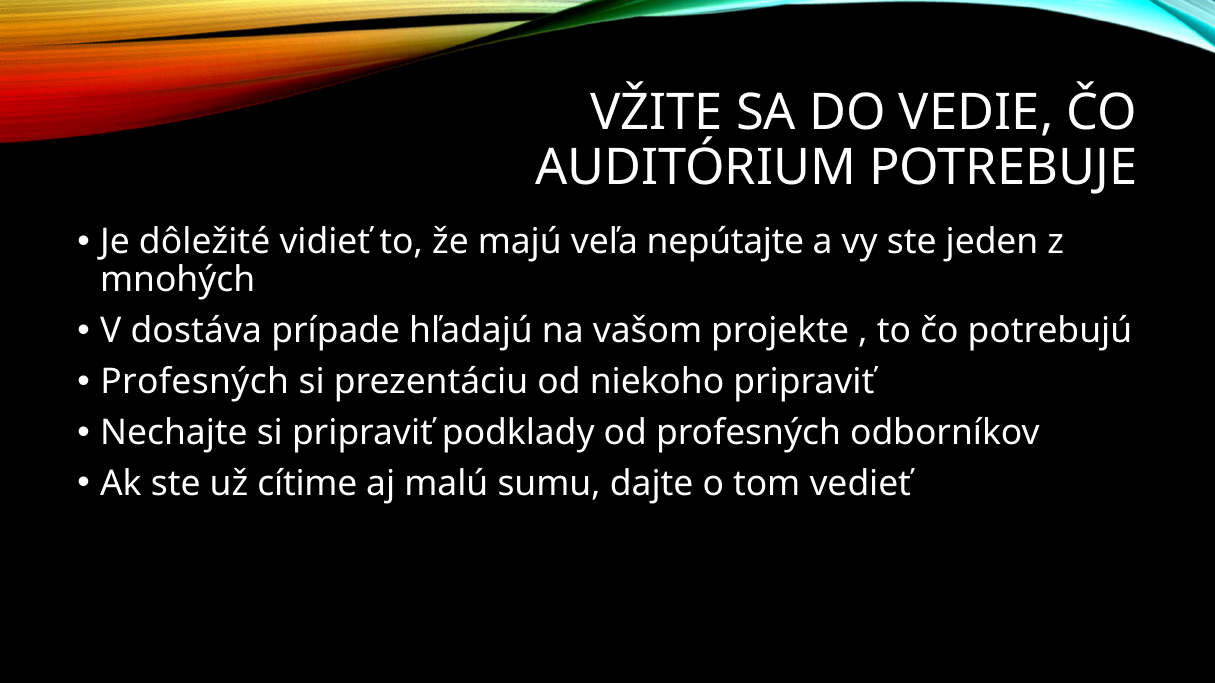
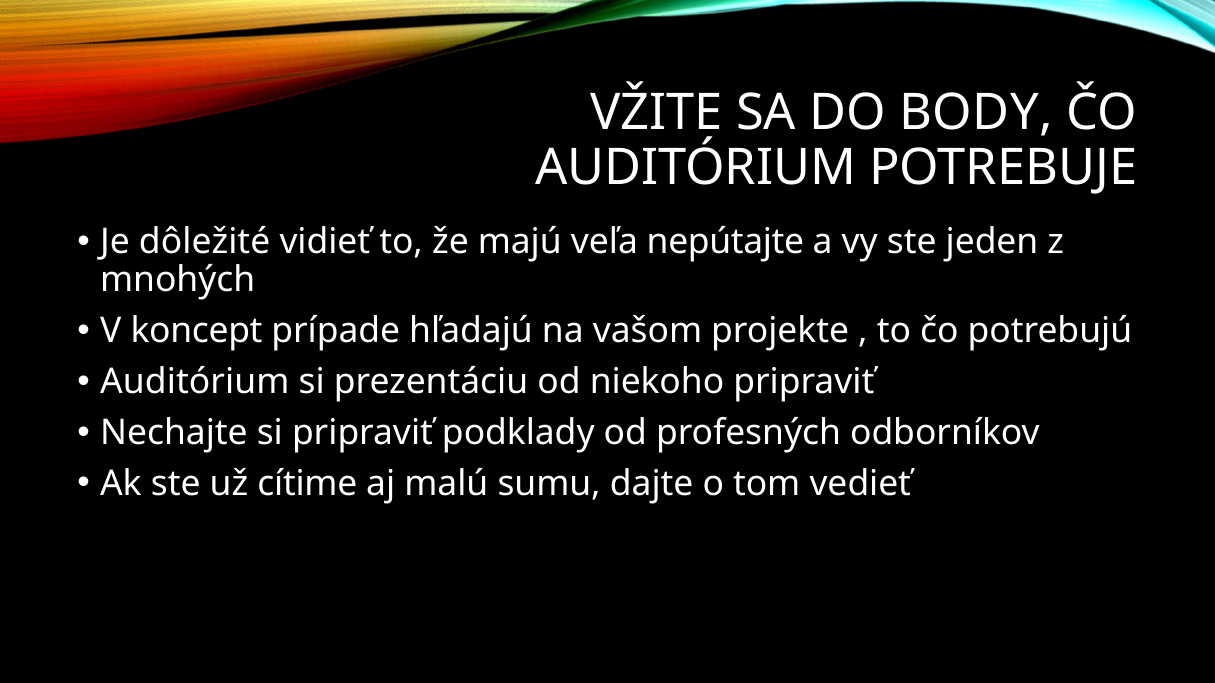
VEDIE: VEDIE -> BODY
dostáva: dostáva -> koncept
Profesných at (195, 382): Profesných -> Auditórium
